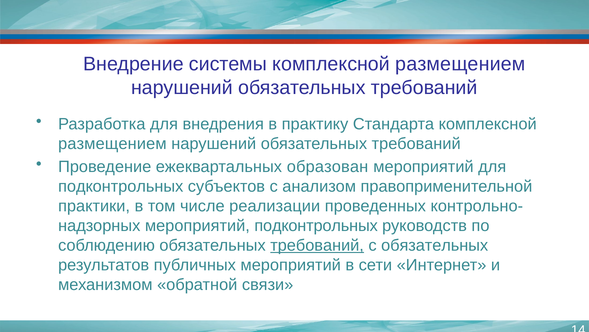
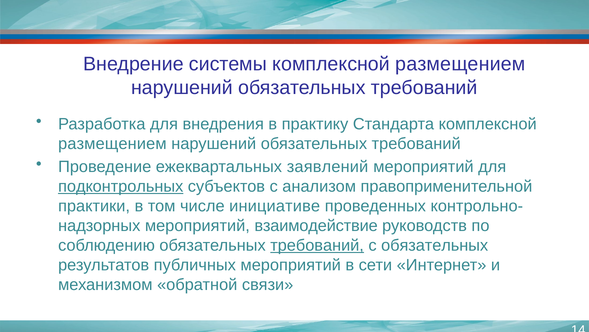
образован: образован -> заявлений
подконтрольных at (121, 186) underline: none -> present
реализации: реализации -> инициативе
мероприятий подконтрольных: подконтрольных -> взаимодействие
